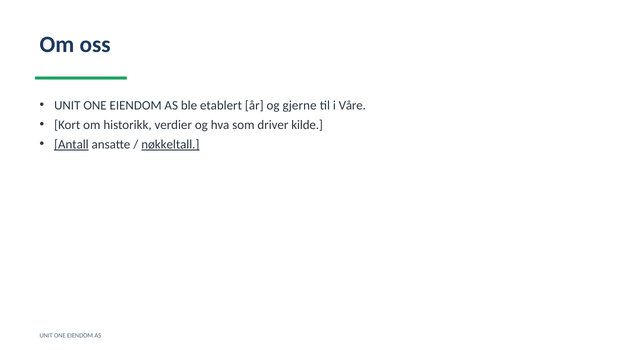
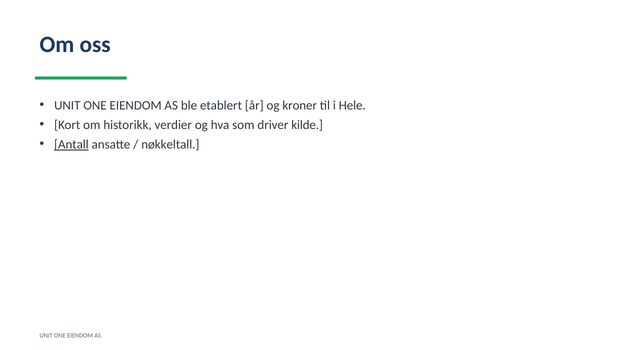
gjerne: gjerne -> kroner
Våre: Våre -> Hele
nøkkeltall underline: present -> none
